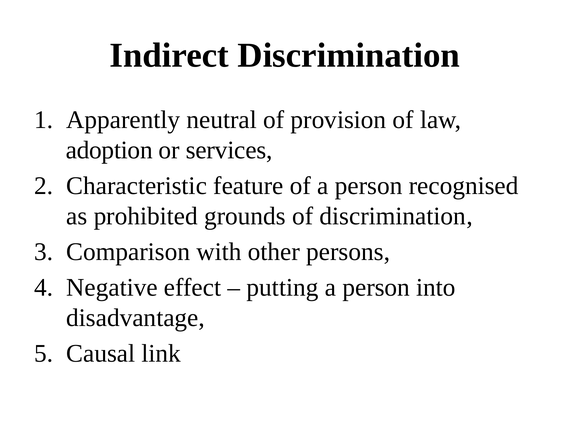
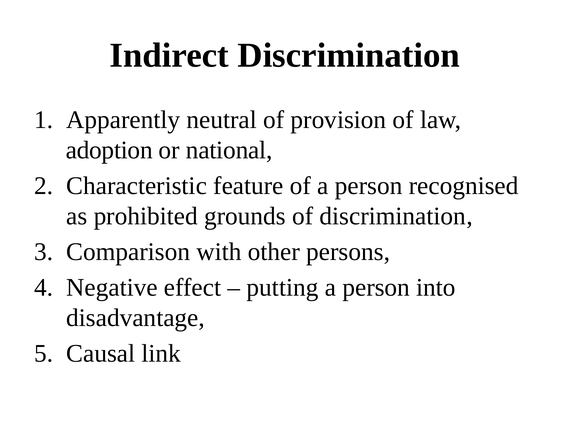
services: services -> national
